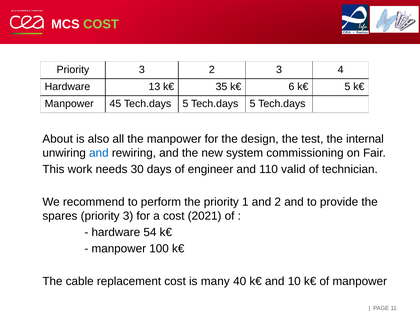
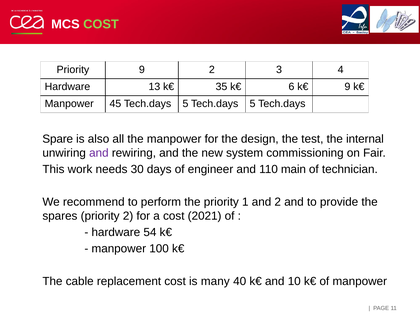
3 at (142, 70): 3 -> 9
k€ 5: 5 -> 9
About: About -> Spare
and at (99, 153) colour: blue -> purple
valid: valid -> main
spares priority 3: 3 -> 2
